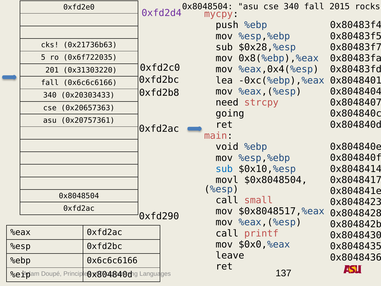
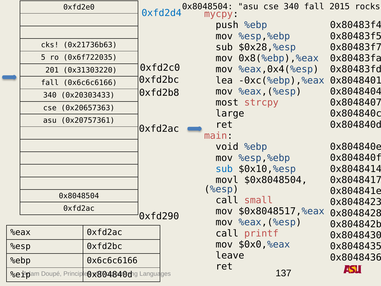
0xfd2d4 colour: purple -> blue
need: need -> most
going: going -> large
